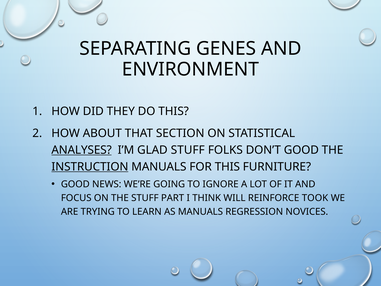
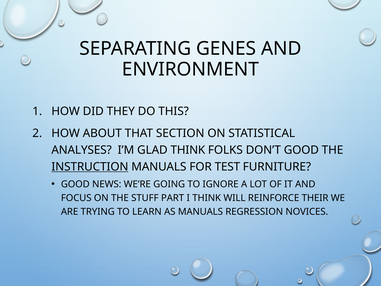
ANALYSES underline: present -> none
GLAD STUFF: STUFF -> THINK
FOR THIS: THIS -> TEST
TOOK: TOOK -> THEIR
